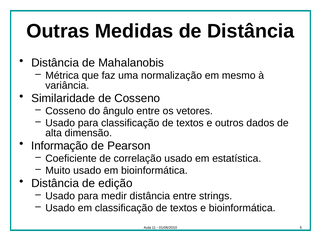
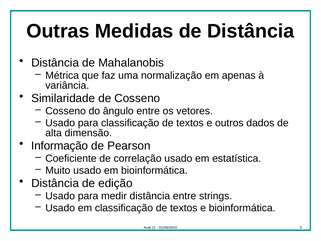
mesmo: mesmo -> apenas
